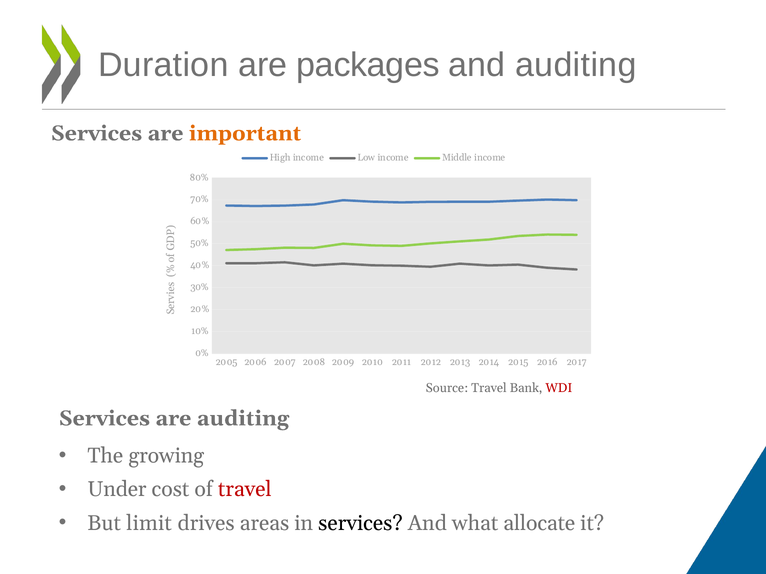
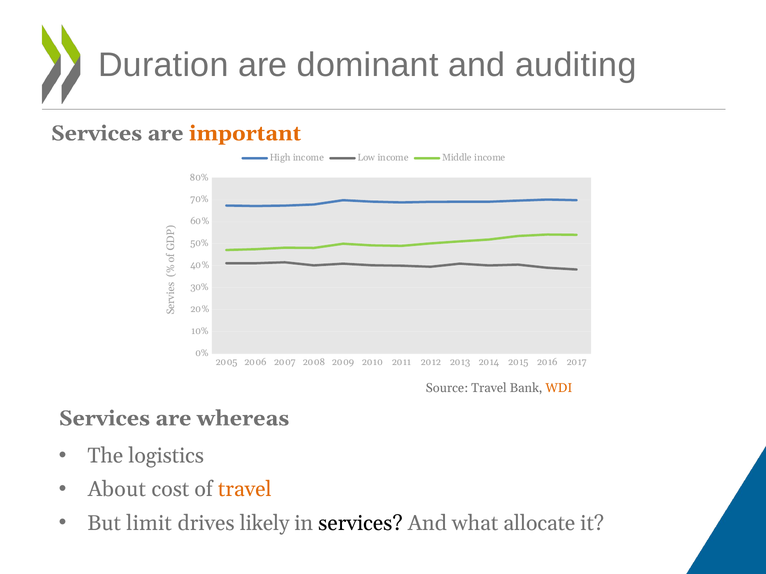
packages: packages -> dominant
WDI colour: red -> orange
are auditing: auditing -> whereas
growing: growing -> logistics
Under: Under -> About
travel at (245, 490) colour: red -> orange
areas: areas -> likely
